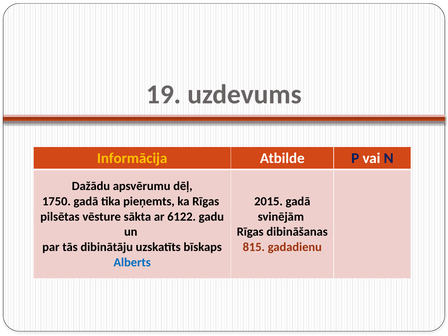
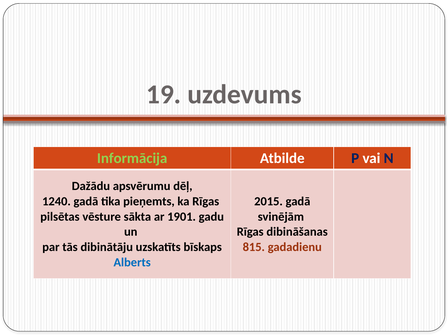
Informācija colour: yellow -> light green
1750: 1750 -> 1240
6122: 6122 -> 1901
